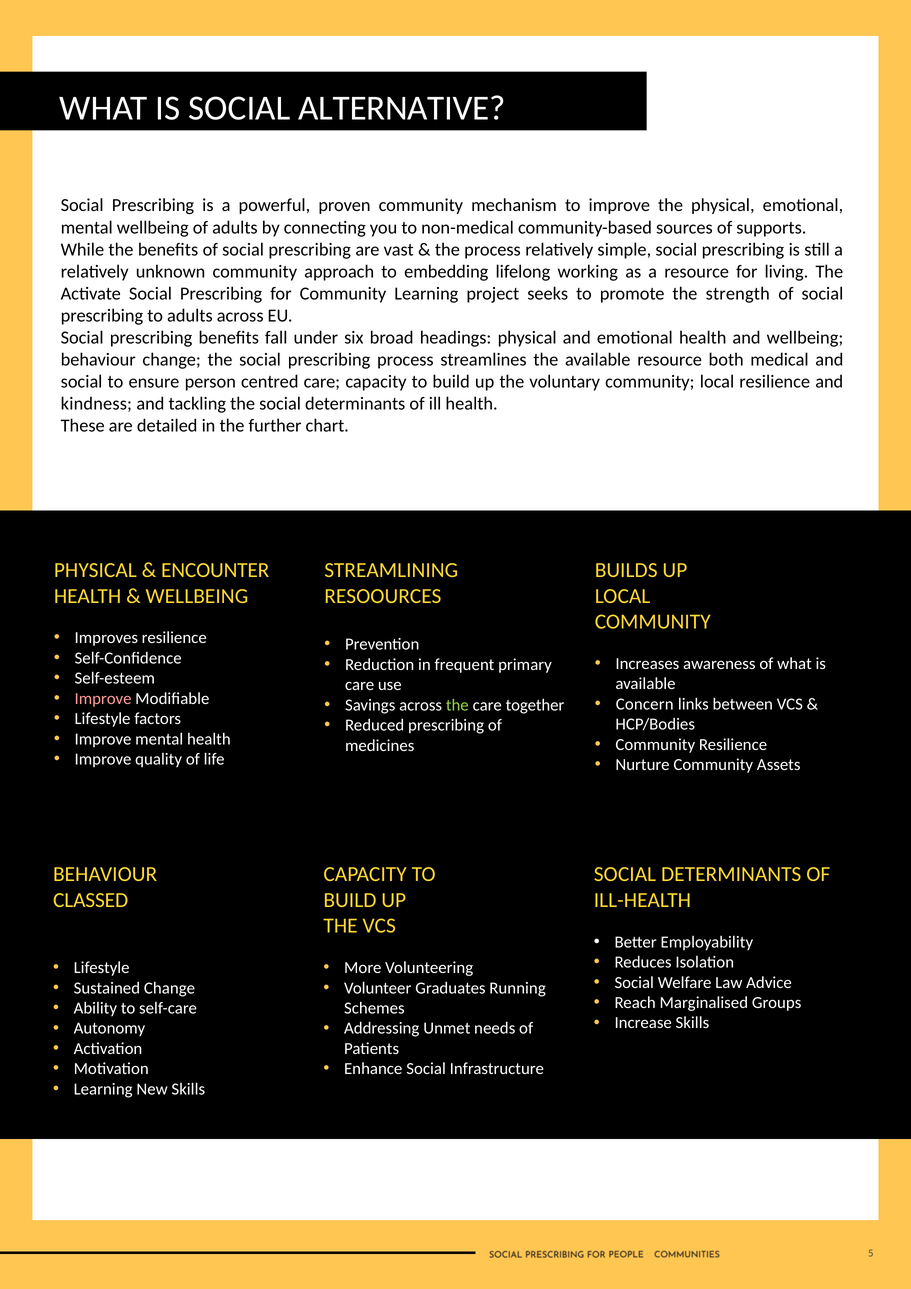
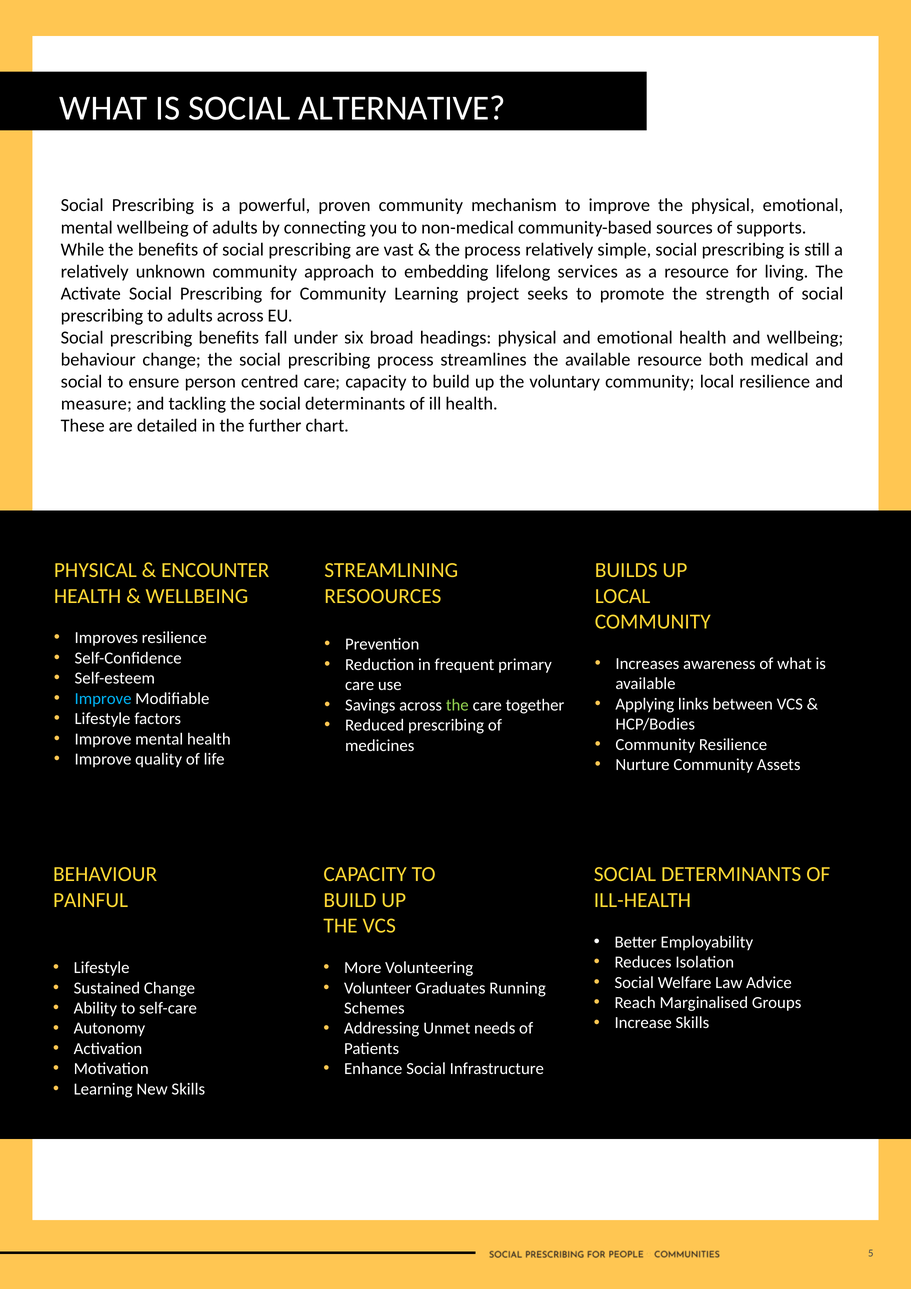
working: working -> services
kindness: kindness -> measure
Improve at (103, 698) colour: pink -> light blue
Concern: Concern -> Applying
CLASSED: CLASSED -> PAINFUL
